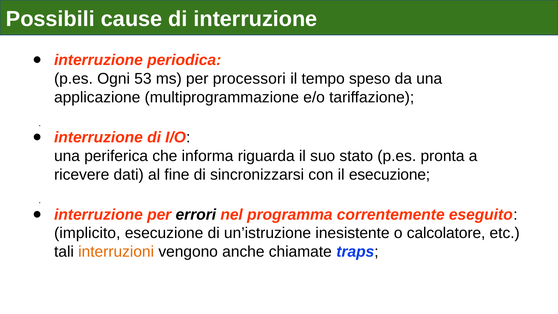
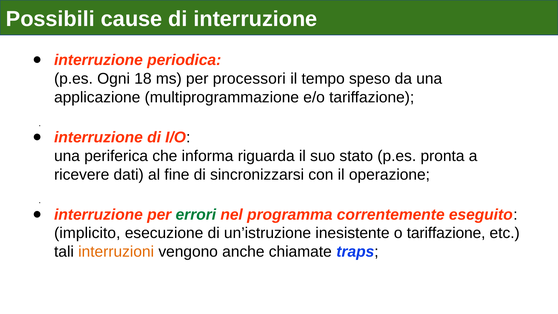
53: 53 -> 18
il esecuzione: esecuzione -> operazione
errori colour: black -> green
o calcolatore: calcolatore -> tariffazione
